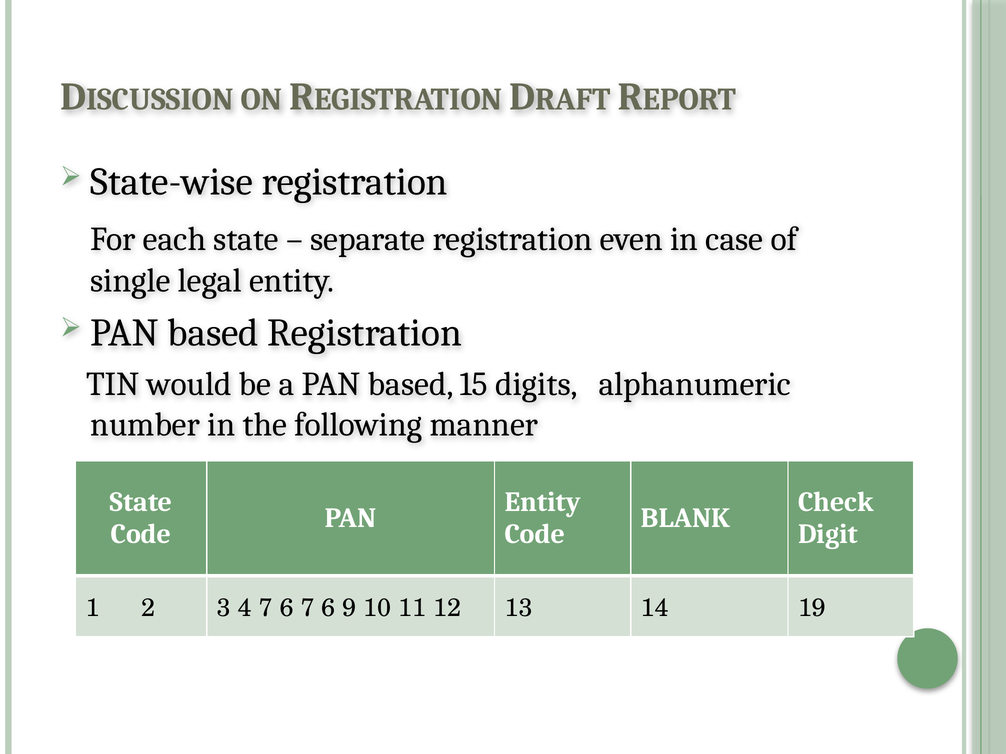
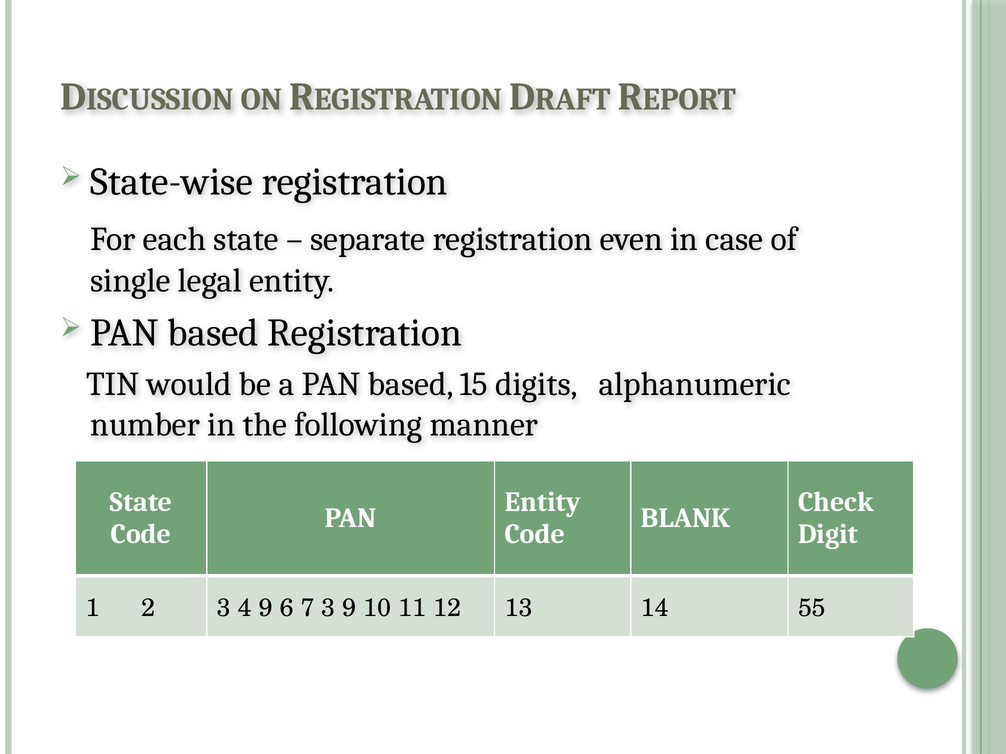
4 7: 7 -> 9
6 7 6: 6 -> 3
19: 19 -> 55
